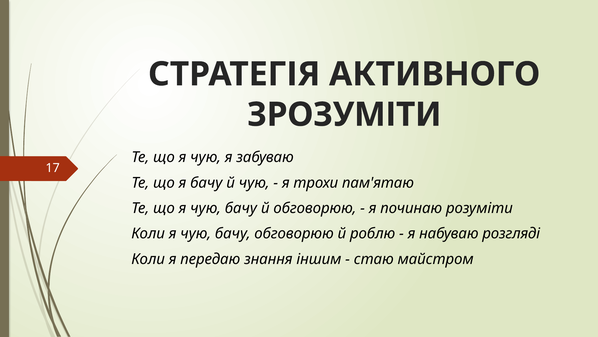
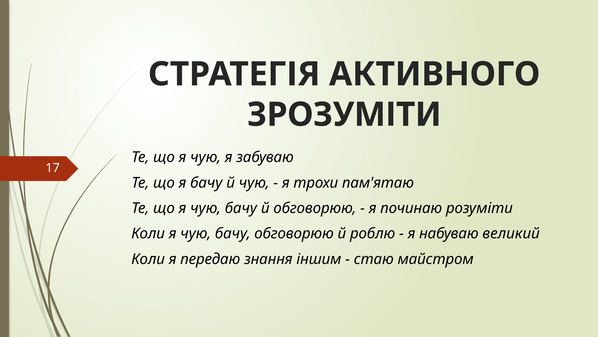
розгляді: розгляді -> великий
